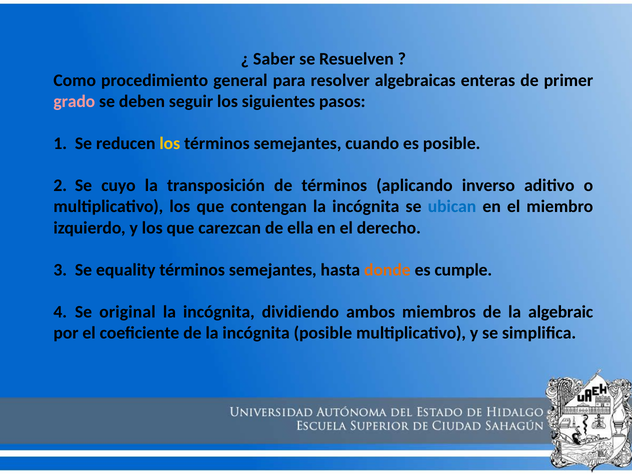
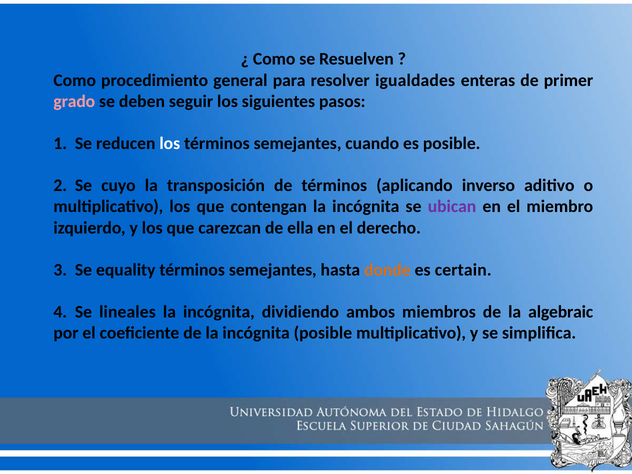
Saber at (274, 59): Saber -> Como
algebraicas: algebraicas -> igualdades
los at (170, 143) colour: yellow -> white
ubican colour: blue -> purple
cumple: cumple -> certain
original: original -> lineales
